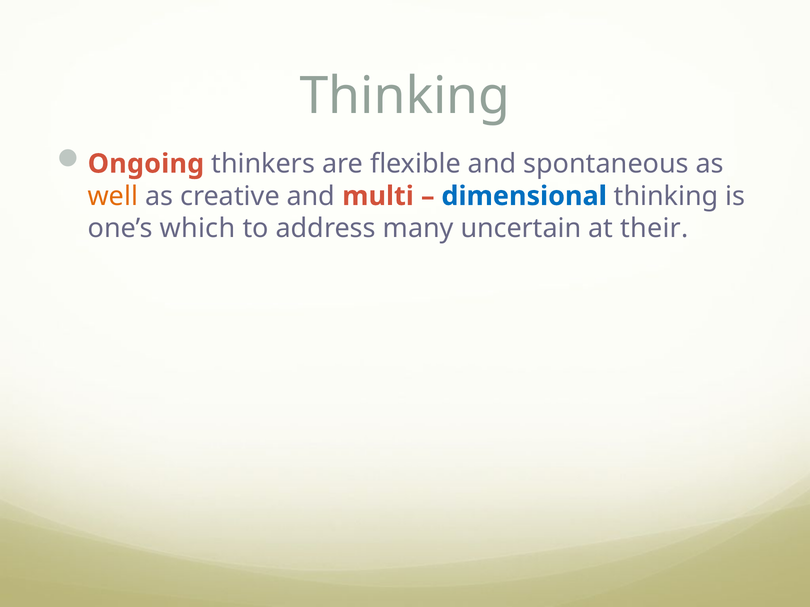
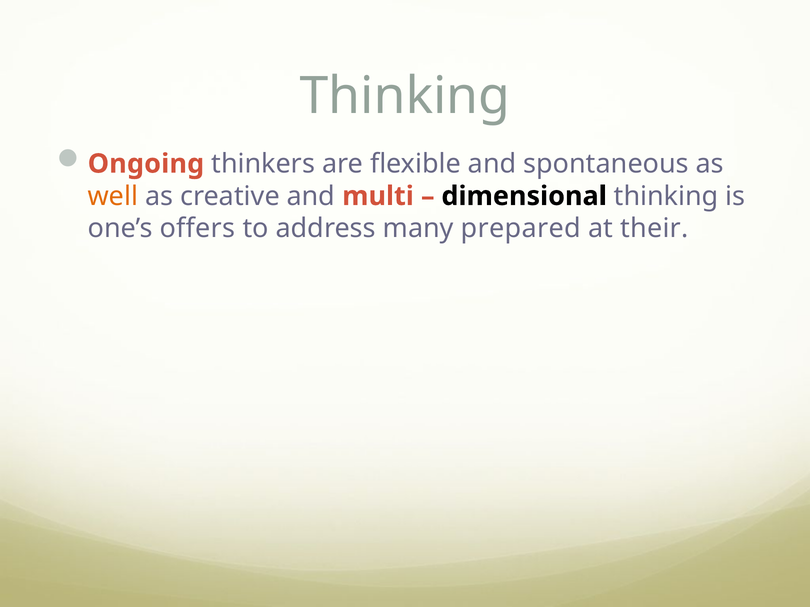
dimensional colour: blue -> black
which: which -> offers
uncertain: uncertain -> prepared
